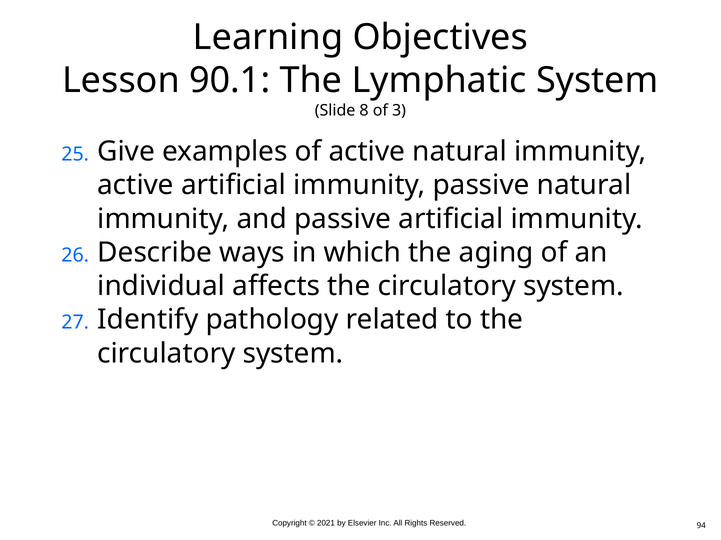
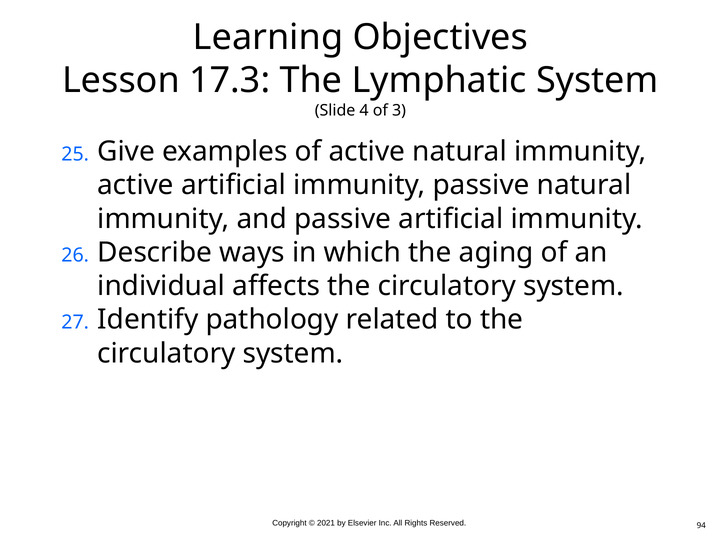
90.1: 90.1 -> 17.3
8: 8 -> 4
